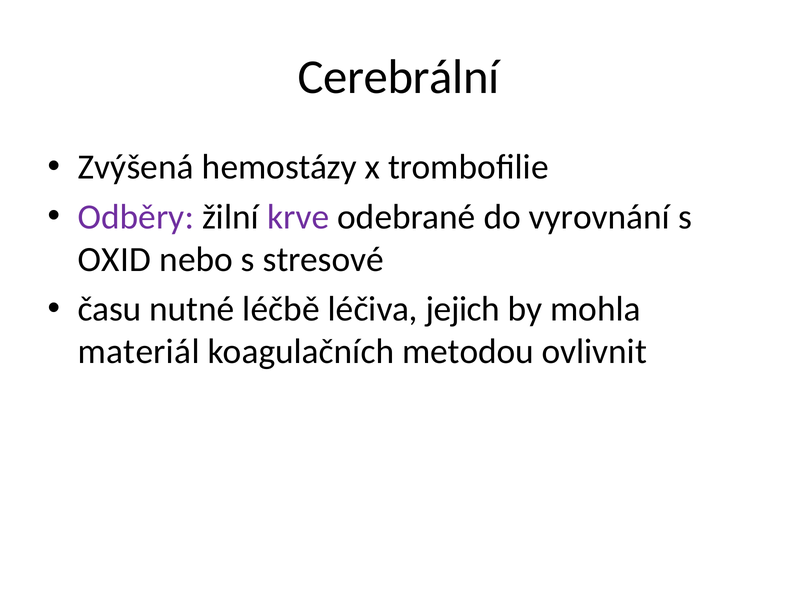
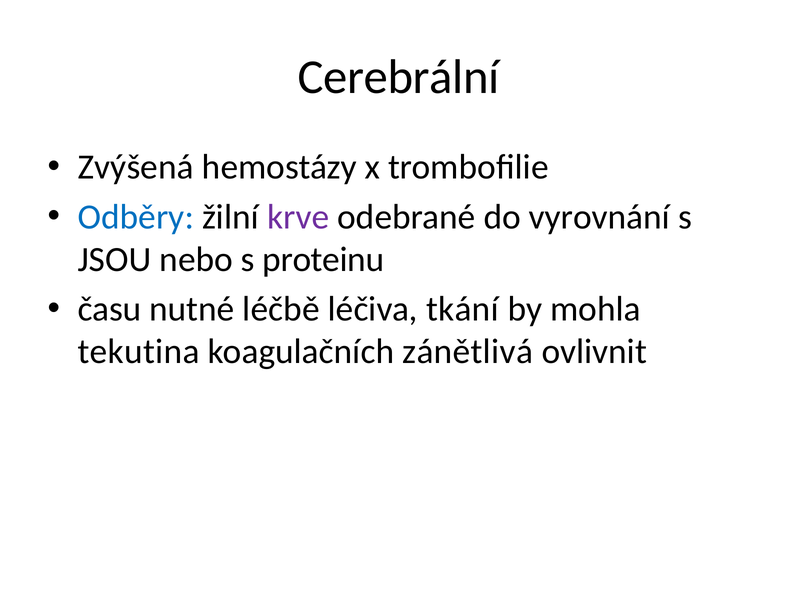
Odběry colour: purple -> blue
OXID: OXID -> JSOU
stresové: stresové -> proteinu
jejich: jejich -> tkání
materiál: materiál -> tekutina
metodou: metodou -> zánětlivá
